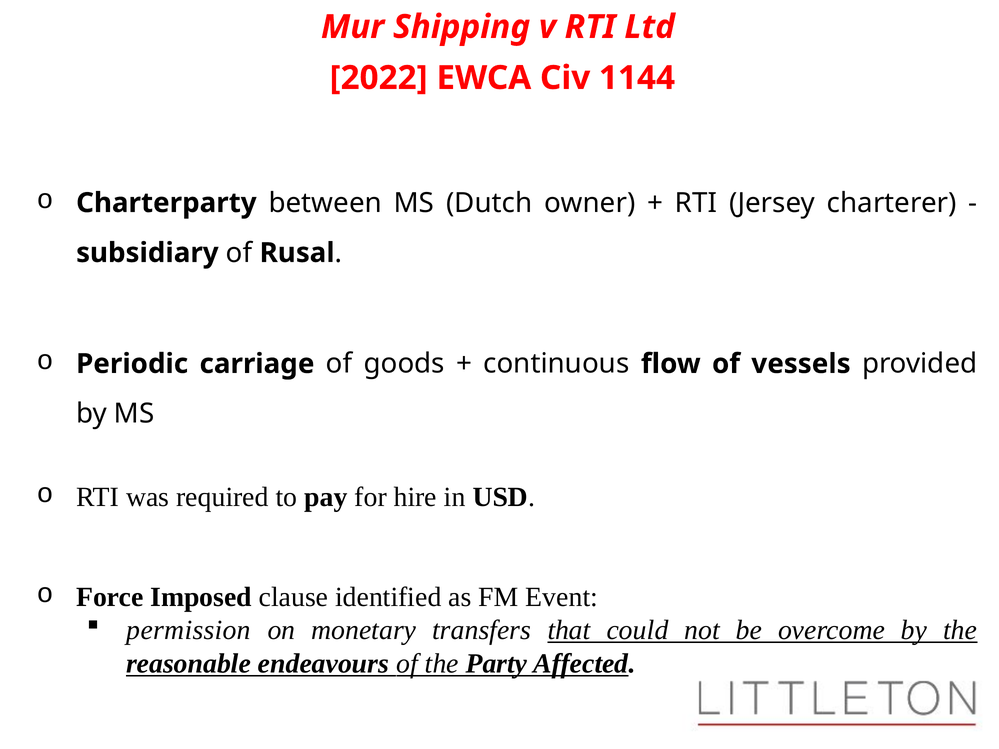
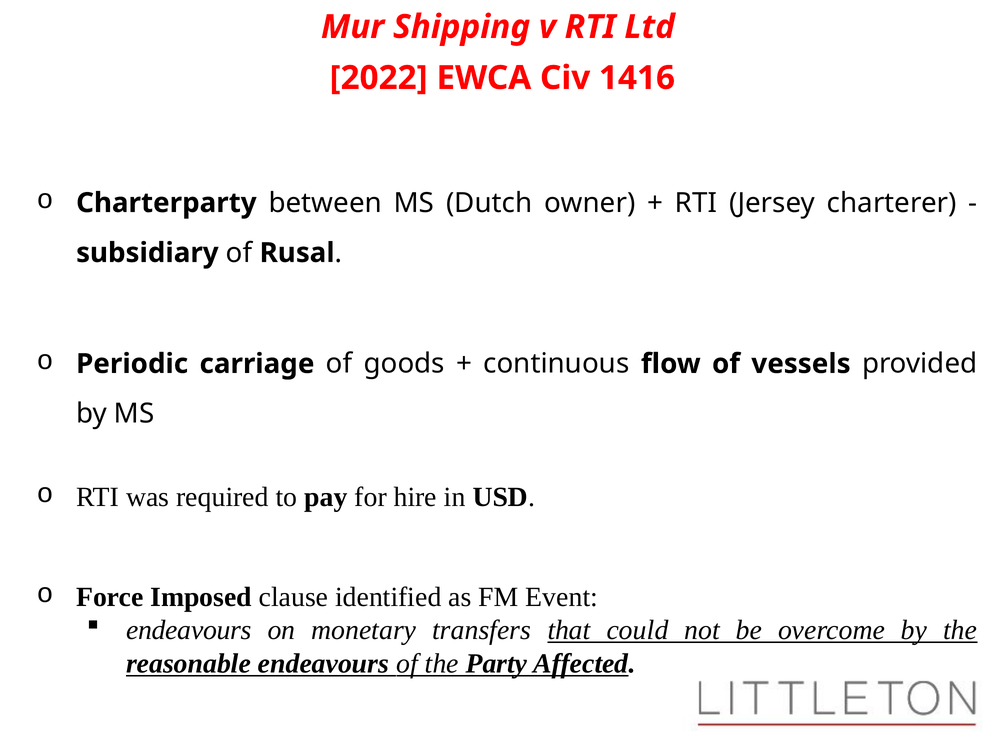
1144: 1144 -> 1416
permission at (189, 630): permission -> endeavours
